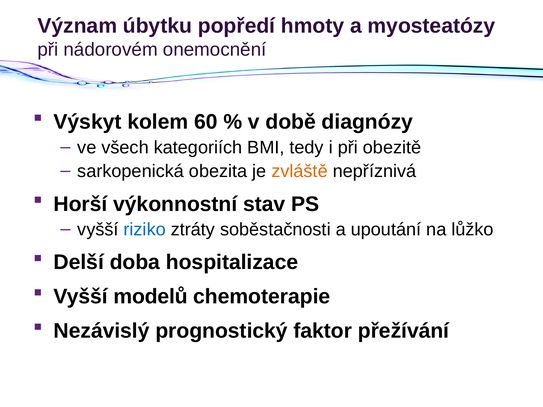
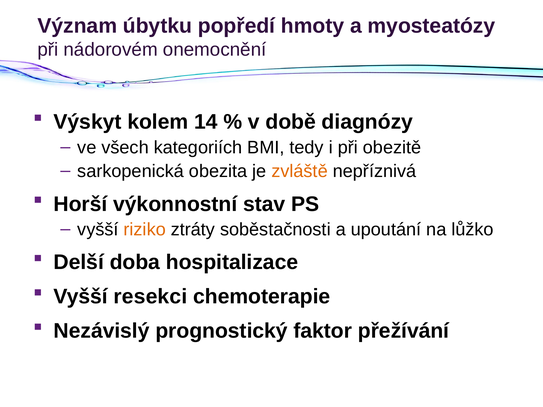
60: 60 -> 14
riziko colour: blue -> orange
modelů: modelů -> resekci
